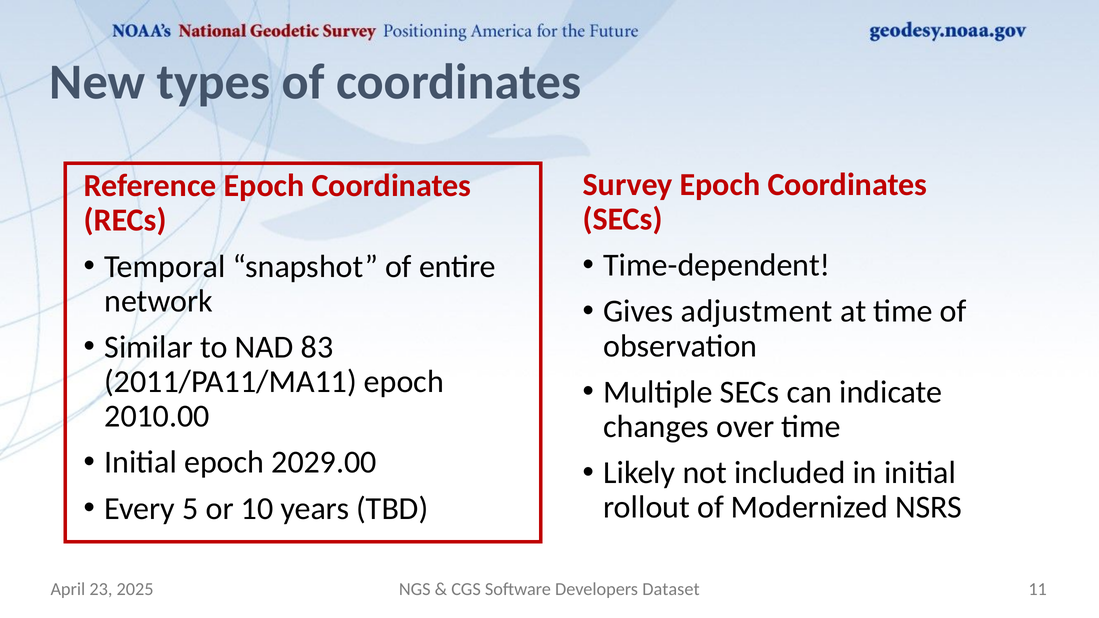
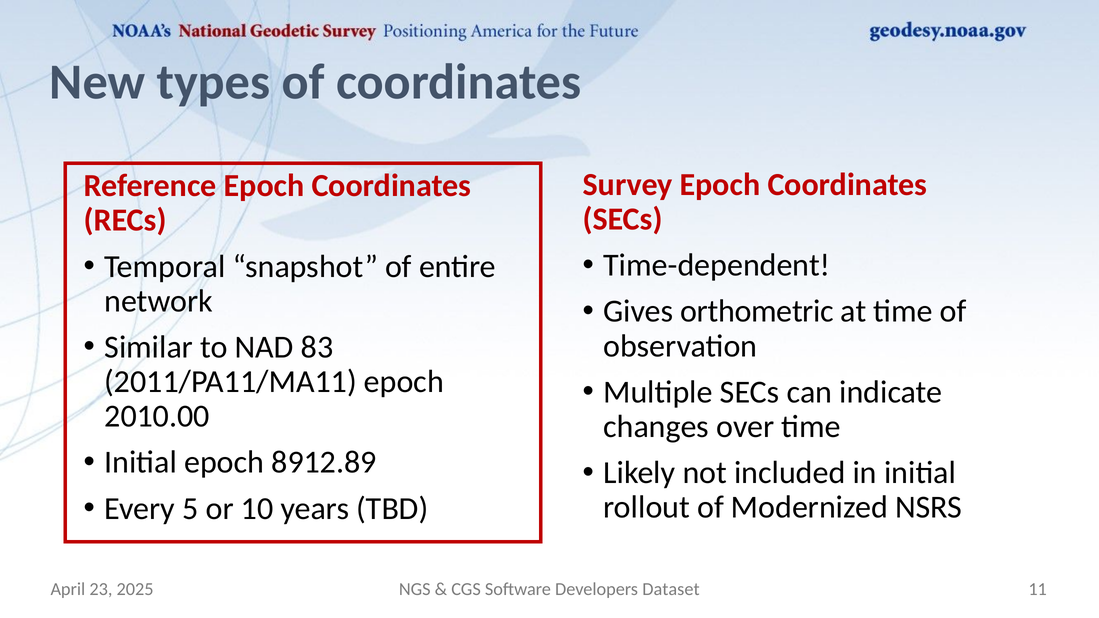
adjustment: adjustment -> orthometric
2029.00: 2029.00 -> 8912.89
